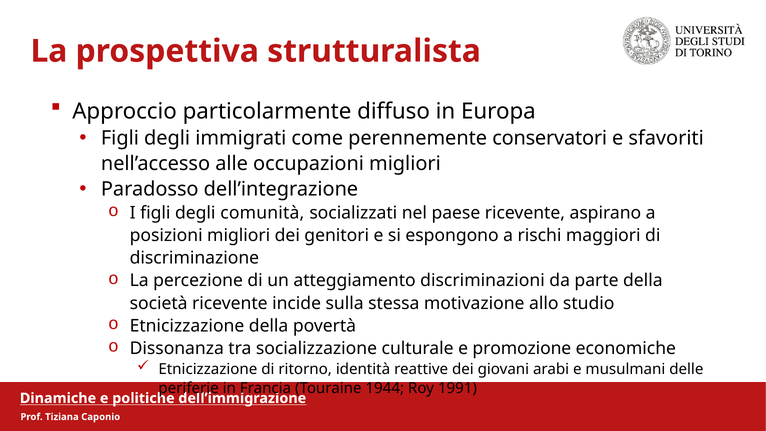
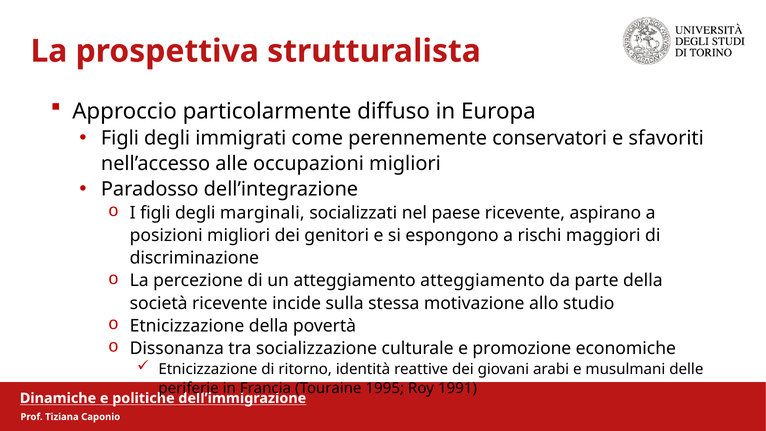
comunità: comunità -> marginali
atteggiamento discriminazioni: discriminazioni -> atteggiamento
1944: 1944 -> 1995
